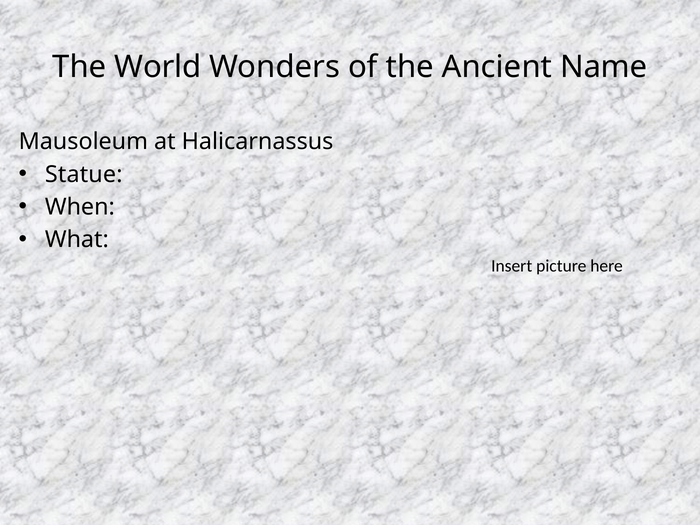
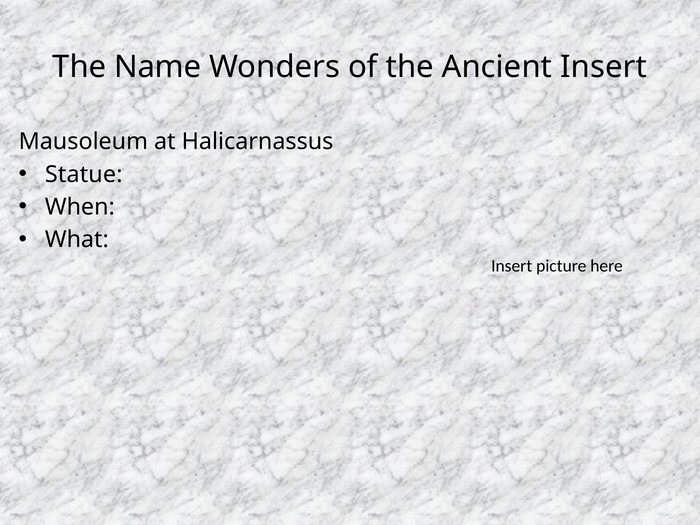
World: World -> Name
Ancient Name: Name -> Insert
